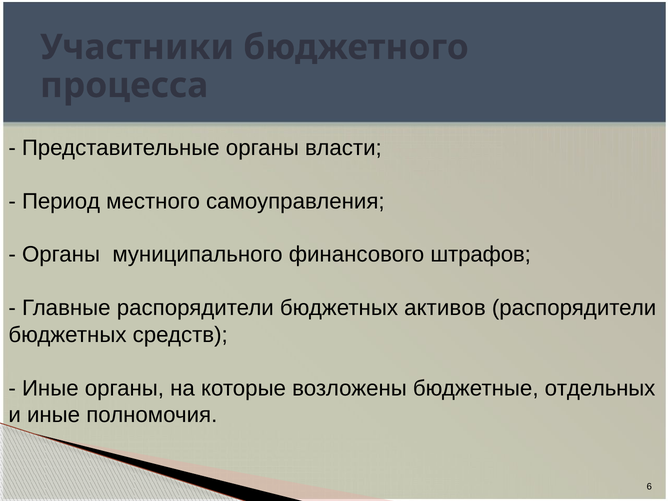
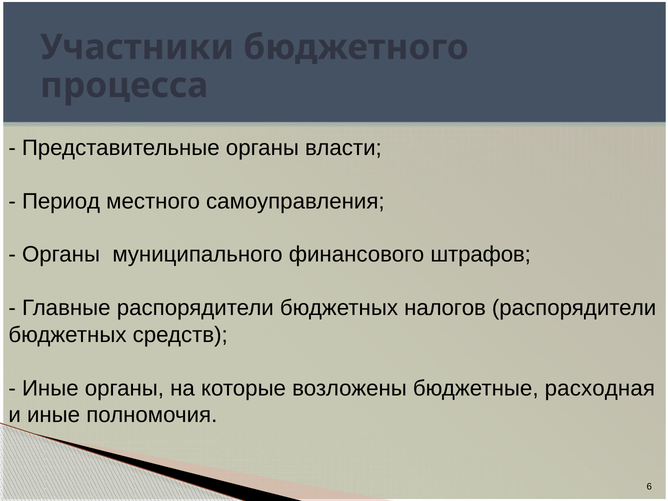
активов: активов -> налогов
отдельных: отдельных -> расходная
